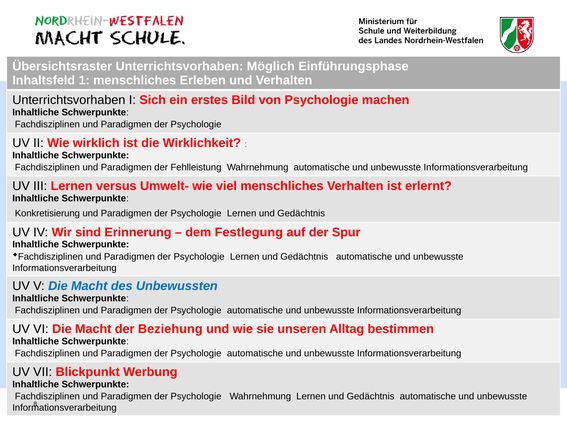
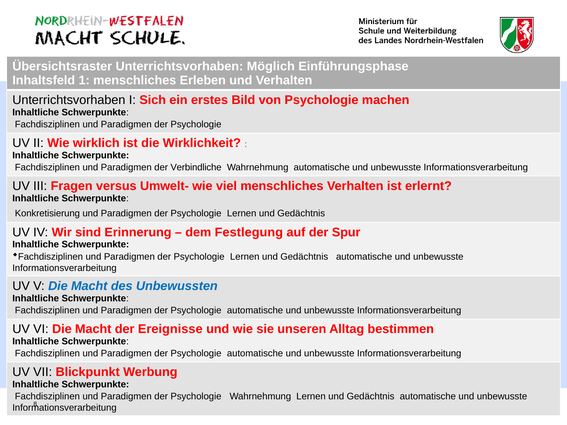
Fehlleistung: Fehlleistung -> Verbindliche
III Lernen: Lernen -> Fragen
Beziehung: Beziehung -> Ereignisse
